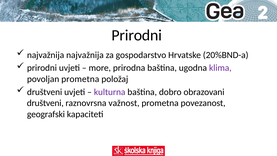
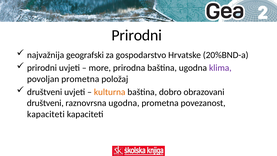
najvažnija najvažnija: najvažnija -> geografski
kulturna colour: purple -> orange
raznovrsna važnost: važnost -> ugodna
geografski at (46, 114): geografski -> kapaciteti
